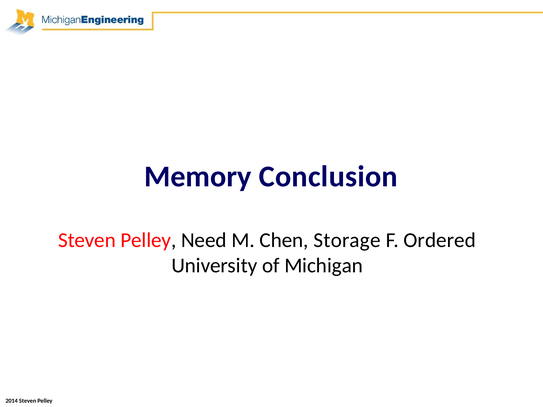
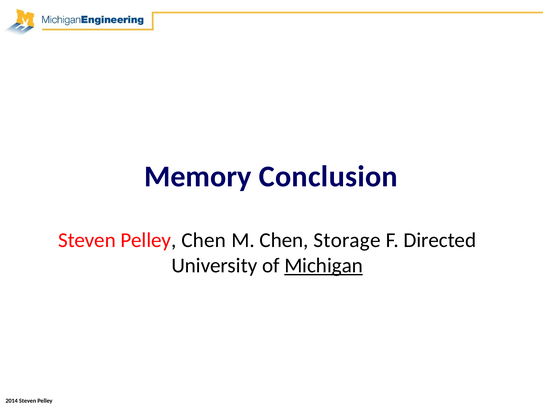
Pelley Need: Need -> Chen
Ordered: Ordered -> Directed
Michigan underline: none -> present
